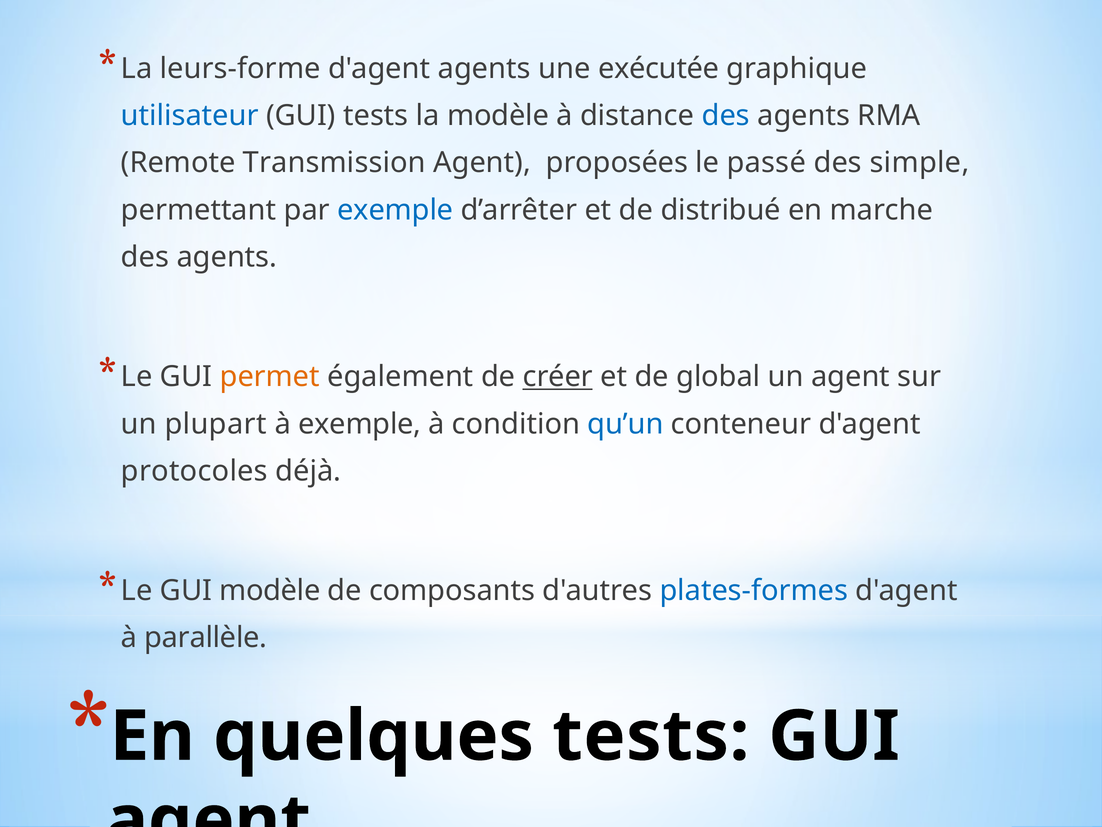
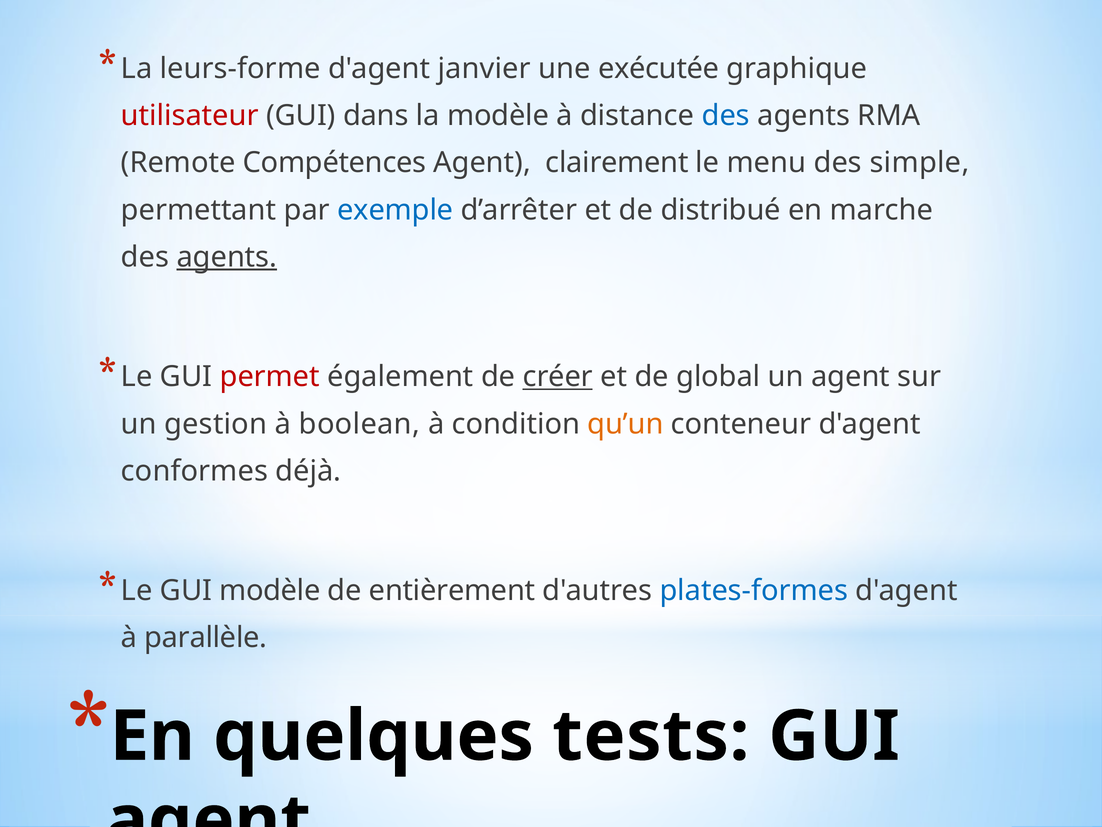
d'agent agents: agents -> janvier
utilisateur colour: blue -> red
GUI tests: tests -> dans
Transmission: Transmission -> Compétences
proposées: proposées -> clairement
passé: passé -> menu
agents at (227, 257) underline: none -> present
permet colour: orange -> red
plupart: plupart -> gestion
à exemple: exemple -> boolean
qu’un colour: blue -> orange
protocoles: protocoles -> conformes
composants: composants -> entièrement
